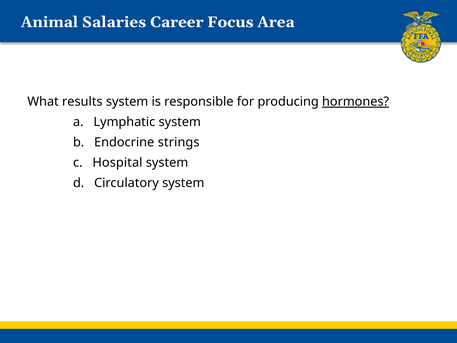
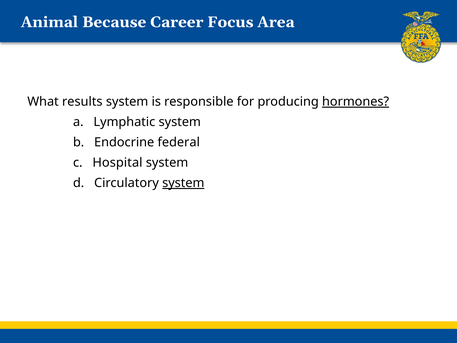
Salaries: Salaries -> Because
strings: strings -> federal
system at (183, 183) underline: none -> present
